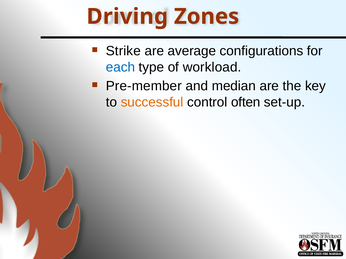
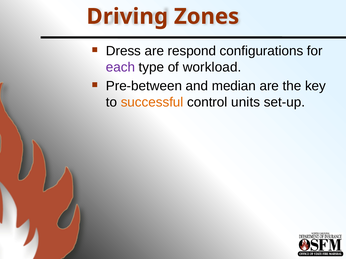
Strike: Strike -> Dress
average: average -> respond
each colour: blue -> purple
Pre-member: Pre-member -> Pre-between
often: often -> units
